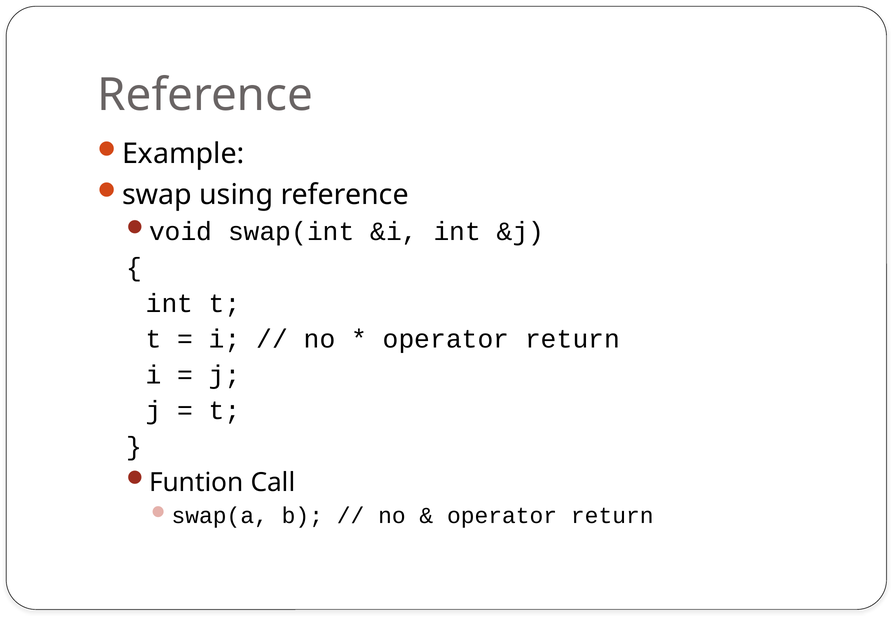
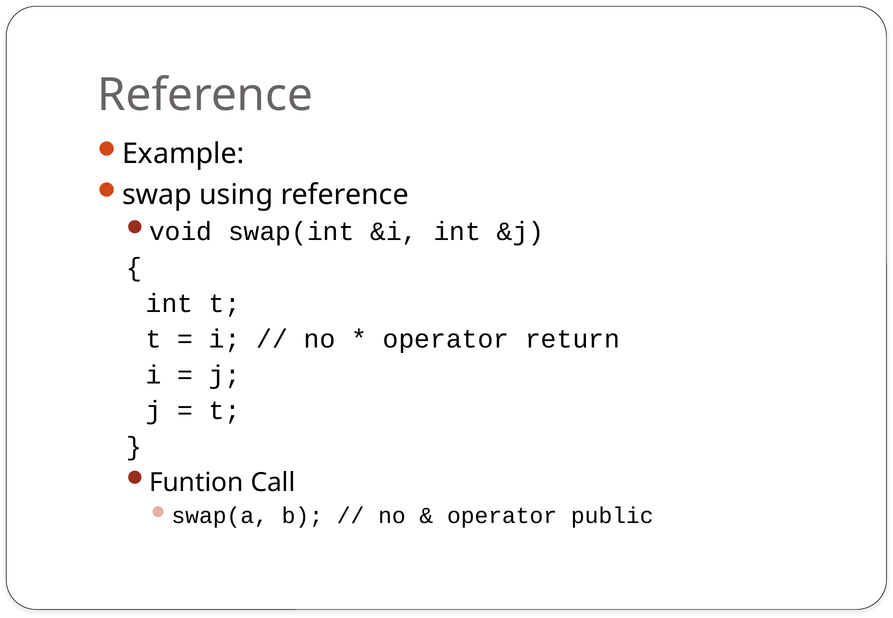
return at (612, 516): return -> public
